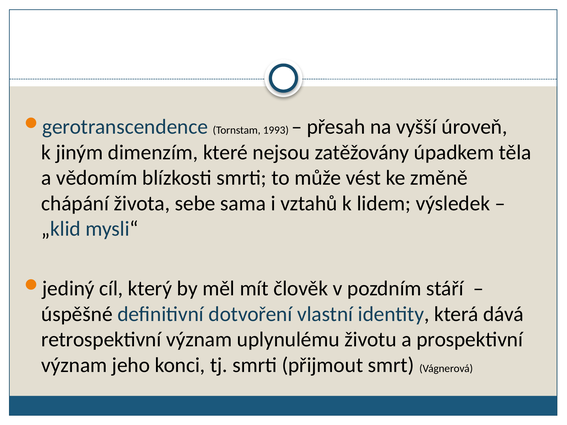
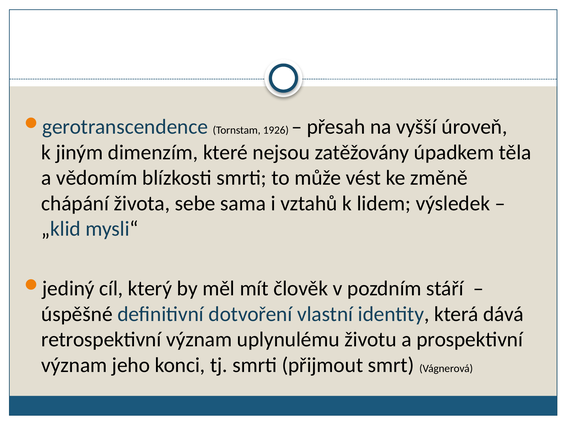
1993: 1993 -> 1926
